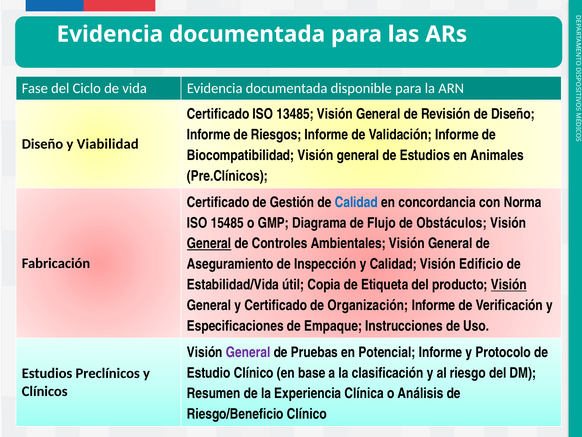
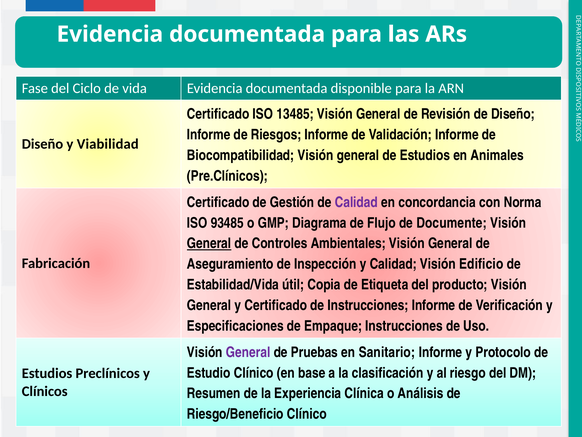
Calidad at (356, 202) colour: blue -> purple
15485: 15485 -> 93485
Obstáculos: Obstáculos -> Documente
Visión at (509, 284) underline: present -> none
de Organización: Organización -> Instrucciones
Potencial: Potencial -> Sanitario
